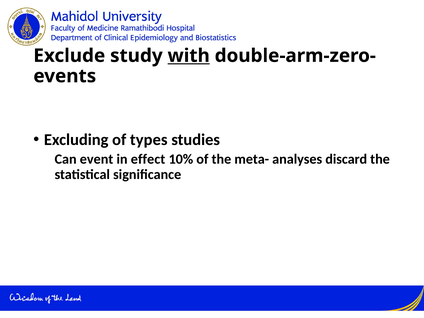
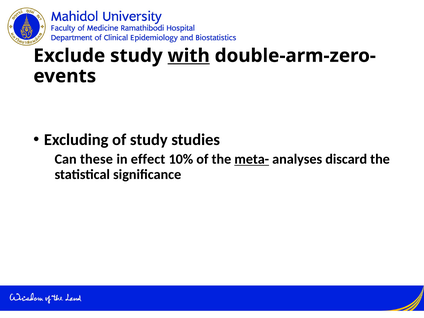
of types: types -> study
event: event -> these
meta- underline: none -> present
